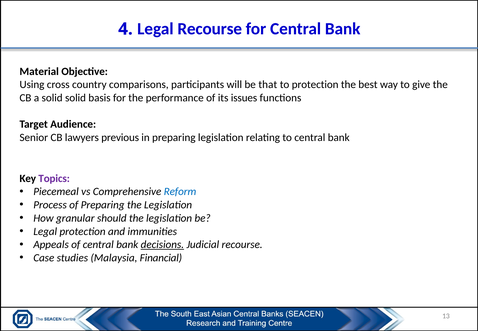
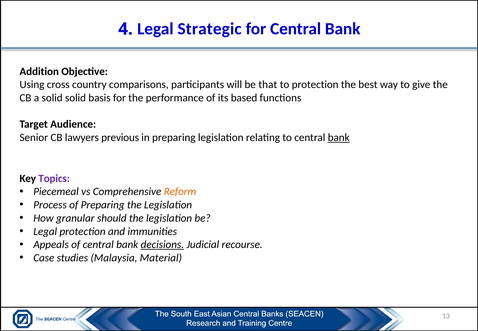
Legal Recourse: Recourse -> Strategic
Material: Material -> Addition
issues: issues -> based
bank at (339, 138) underline: none -> present
Reform colour: blue -> orange
Financial: Financial -> Material
